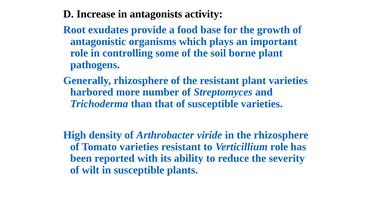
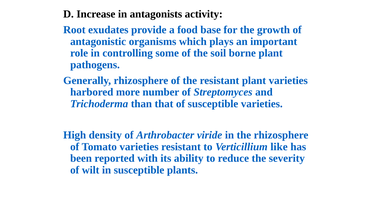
Verticillium role: role -> like
